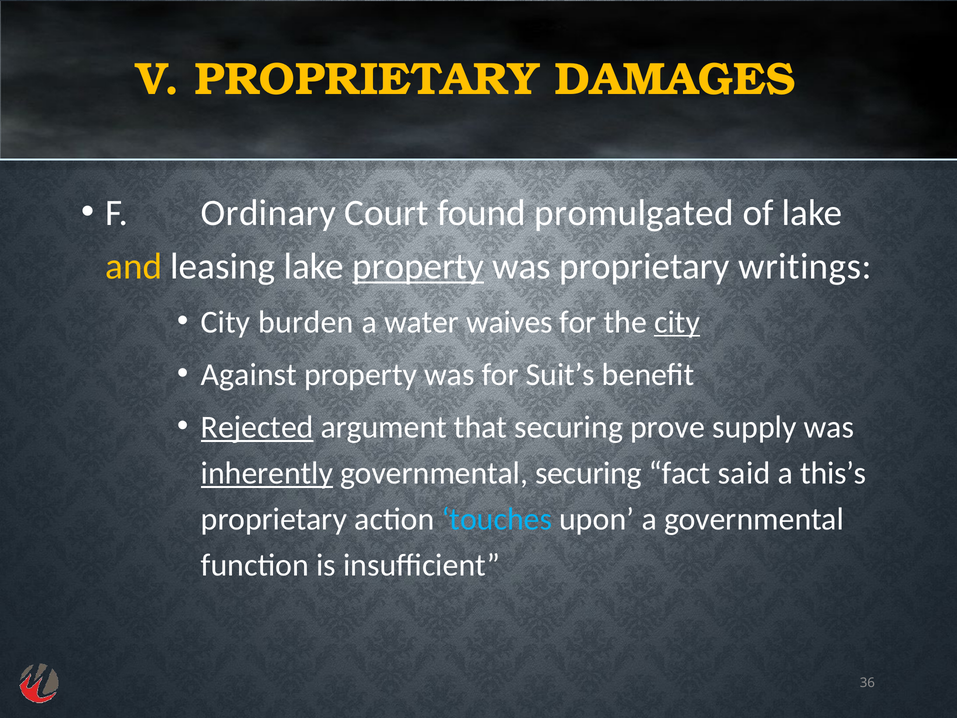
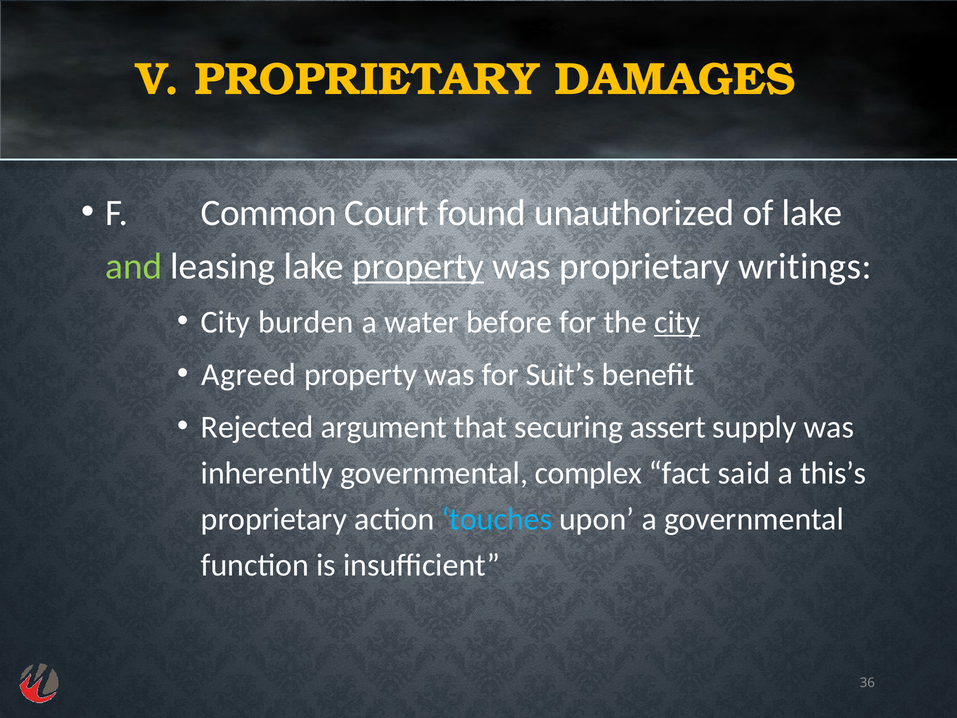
Ordinary: Ordinary -> Common
promulgated: promulgated -> unauthorized
and colour: yellow -> light green
waives: waives -> before
Against: Against -> Agreed
Rejected underline: present -> none
prove: prove -> assert
inherently underline: present -> none
governmental securing: securing -> complex
